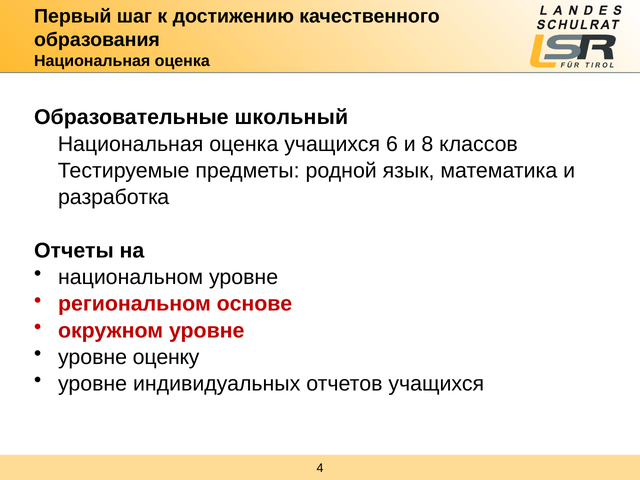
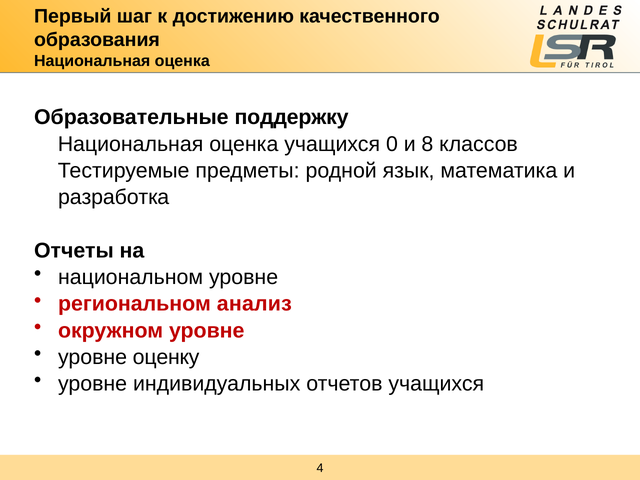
школьный: школьный -> поддержку
6: 6 -> 0
основе: основе -> анализ
